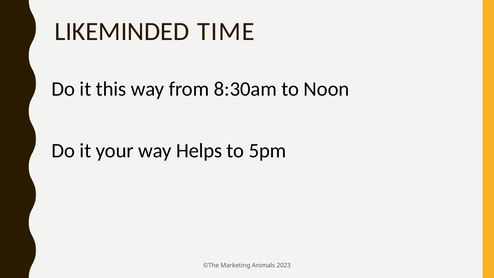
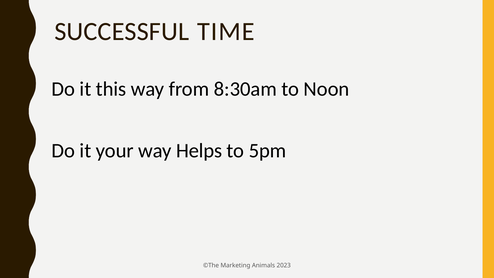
LIKEMINDED: LIKEMINDED -> SUCCESSFUL
